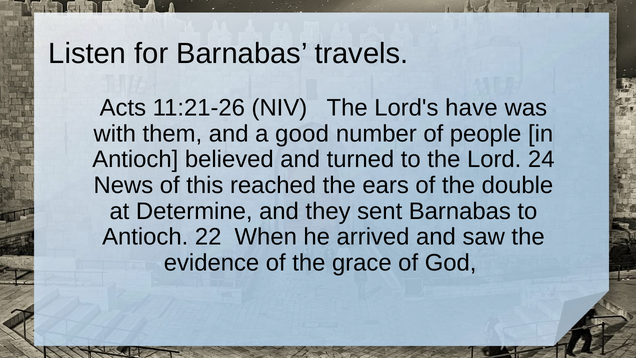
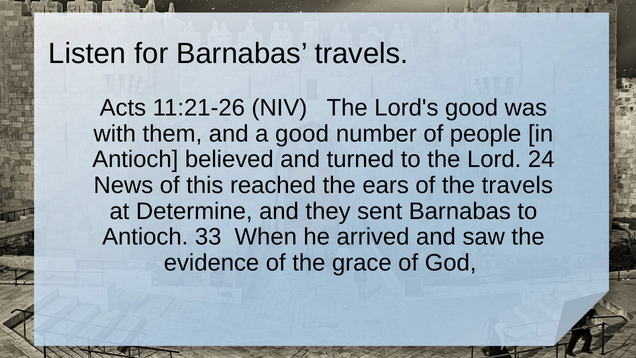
Lord's have: have -> good
the double: double -> travels
22: 22 -> 33
